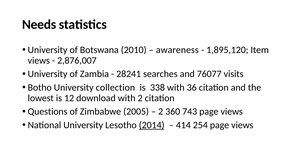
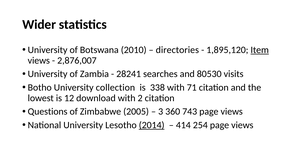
Needs: Needs -> Wider
awareness: awareness -> directories
Item underline: none -> present
76077: 76077 -> 80530
36: 36 -> 71
2 at (161, 112): 2 -> 3
